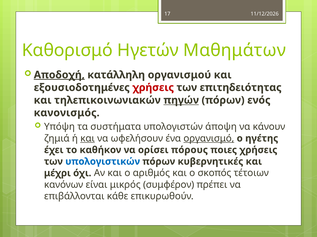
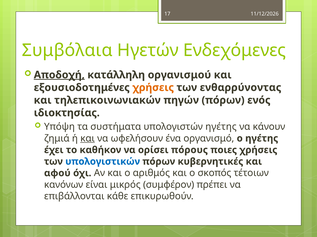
Καθορισμό: Καθορισμό -> Συμβόλαια
Μαθημάτων: Μαθημάτων -> Ενδεχόμενες
χρήσεις at (153, 88) colour: red -> orange
επιτηδειότητας: επιτηδειότητας -> ενθαρρύνοντας
πηγών underline: present -> none
κανονισμός: κανονισμός -> ιδιοκτησίας
υπολογιστών άποψη: άποψη -> ηγέτης
οργανισμό underline: present -> none
μέχρι: μέχρι -> αφού
